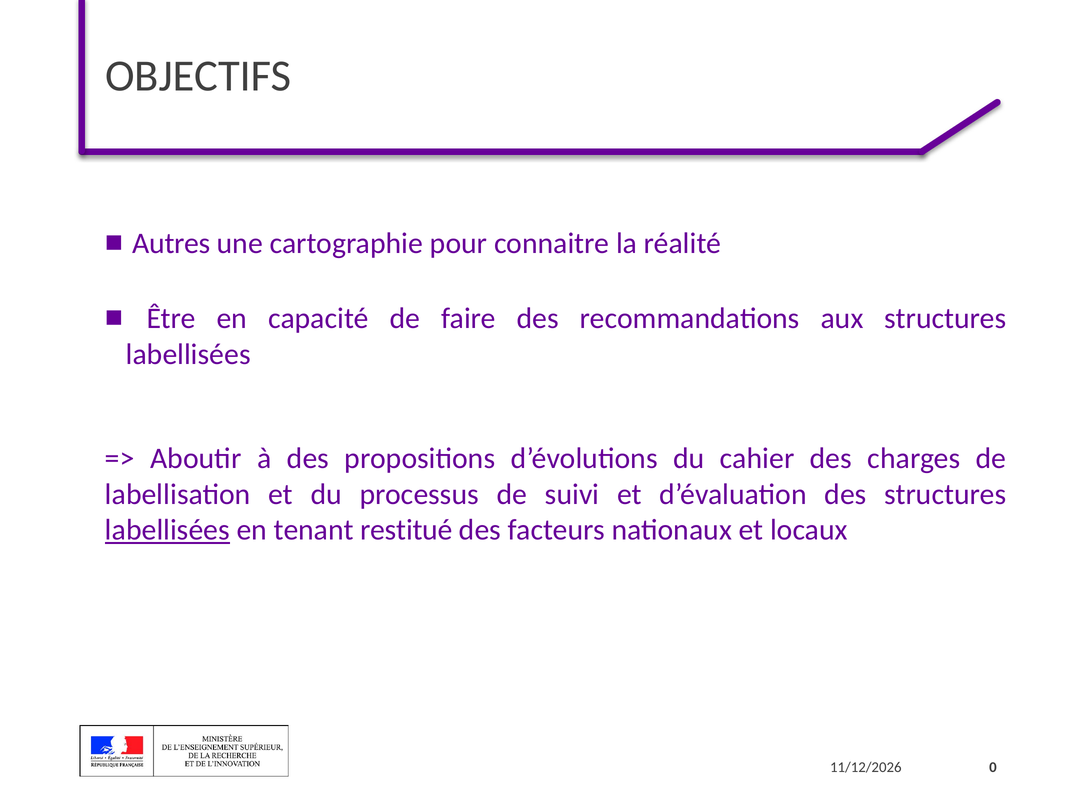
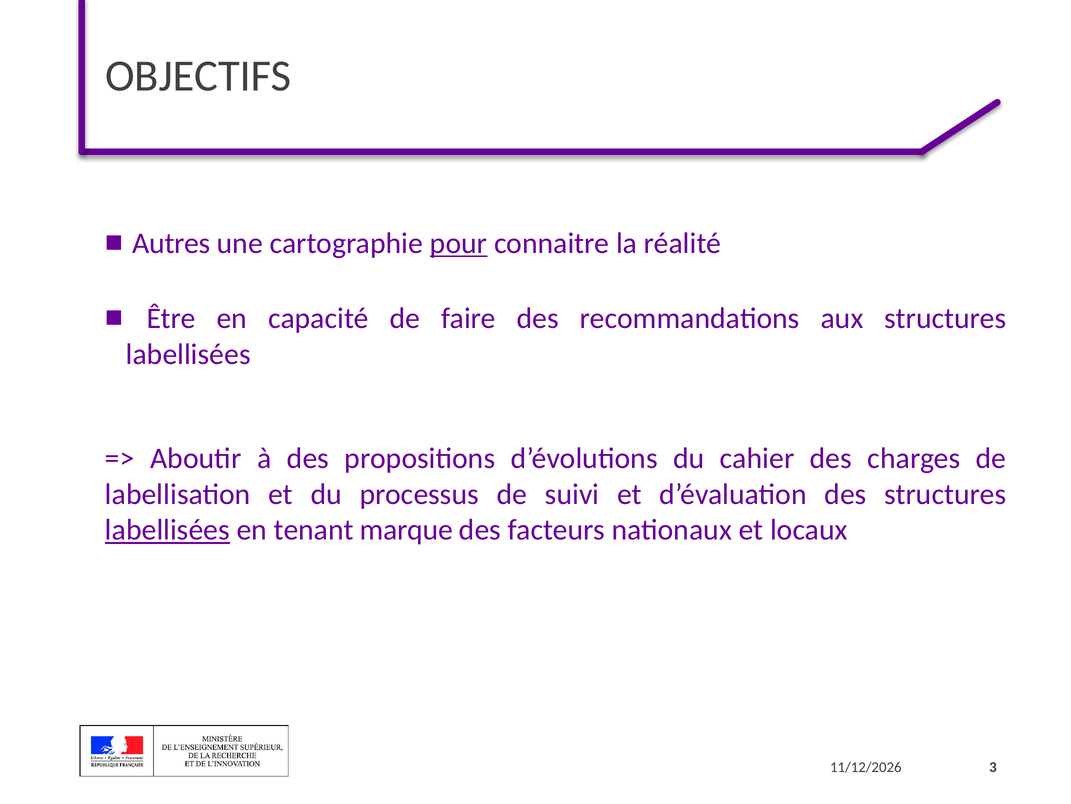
pour underline: none -> present
restitué: restitué -> marque
0: 0 -> 3
